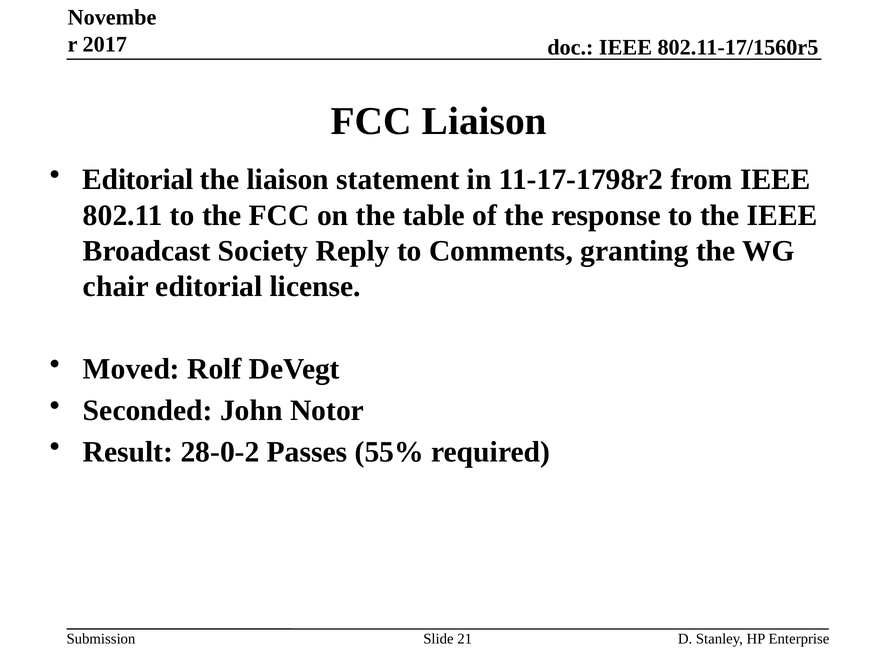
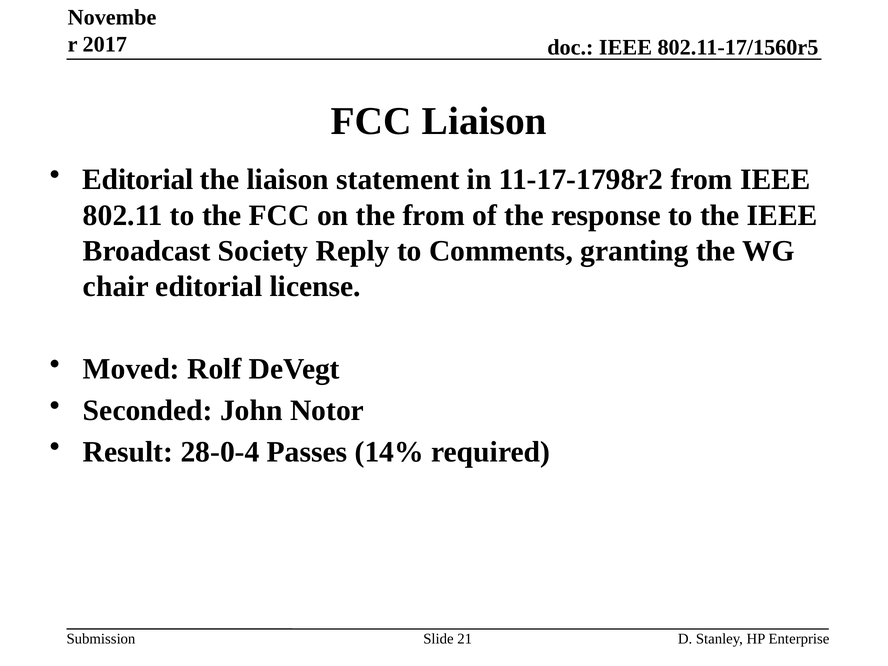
the table: table -> from
28-0-2: 28-0-2 -> 28-0-4
55%: 55% -> 14%
